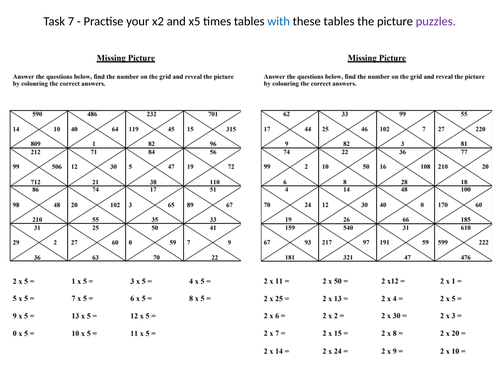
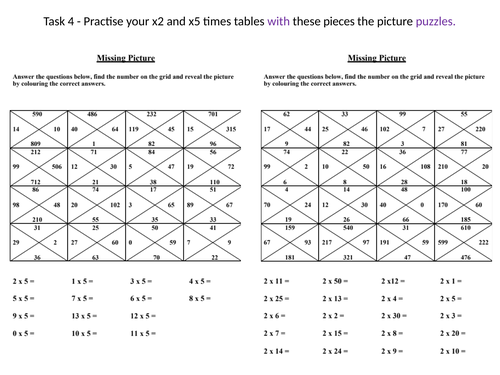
7: 7 -> 4
with colour: blue -> purple
these tables: tables -> pieces
